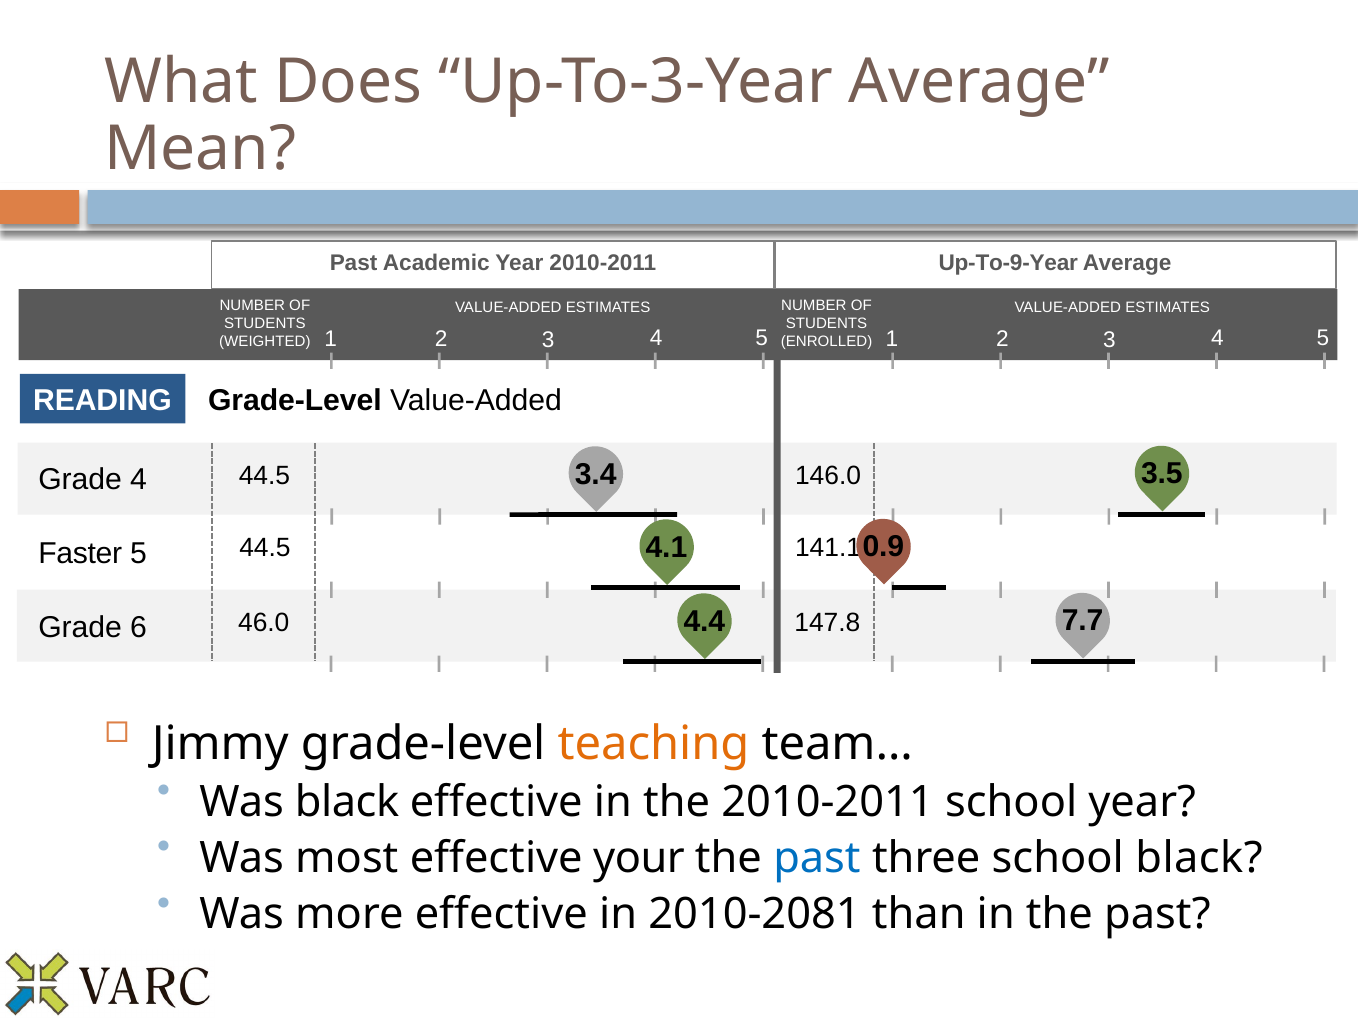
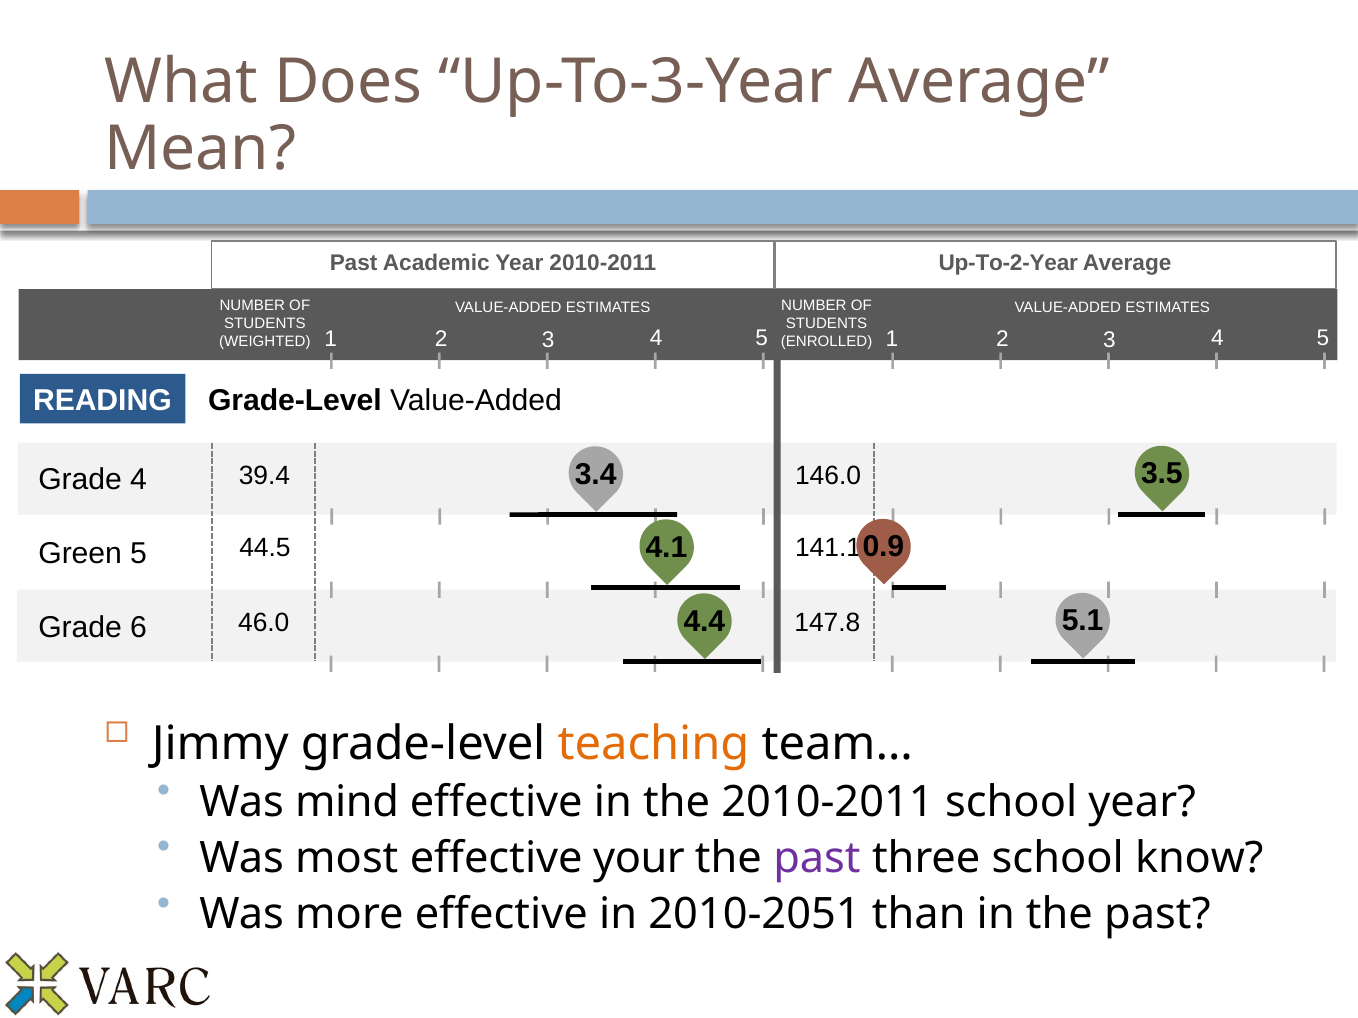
Up-To-9-Year: Up-To-9-Year -> Up-To-2-Year
44.5 at (264, 476): 44.5 -> 39.4
Faster: Faster -> Green
7.7: 7.7 -> 5.1
Was black: black -> mind
past at (817, 859) colour: blue -> purple
school black: black -> know
2010-2081: 2010-2081 -> 2010-2051
